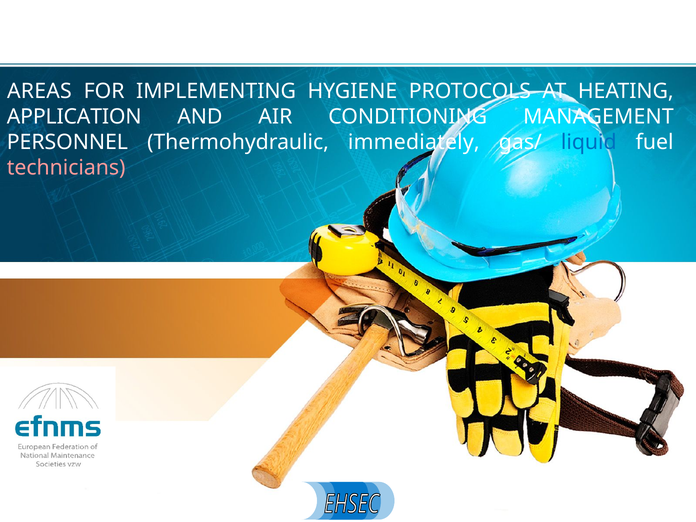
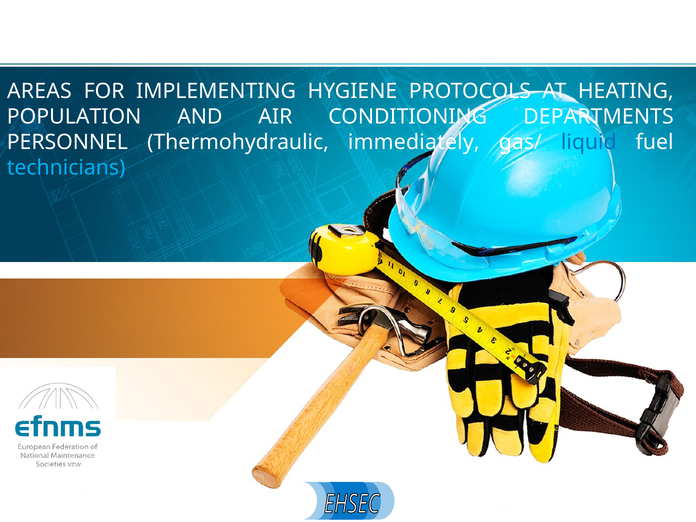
APPLICATION: APPLICATION -> POPULATION
MANAGEMENT: MANAGEMENT -> DEPARTMENTS
technicians colour: pink -> light blue
